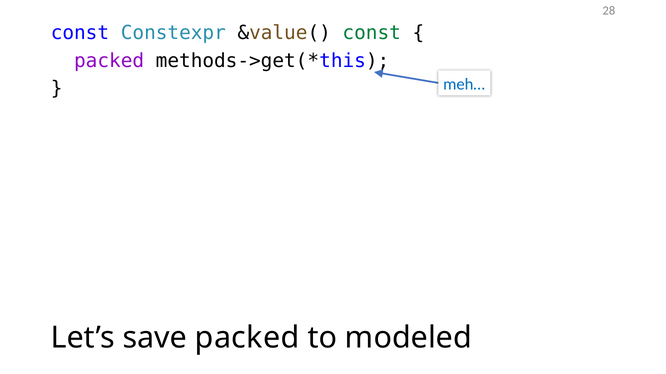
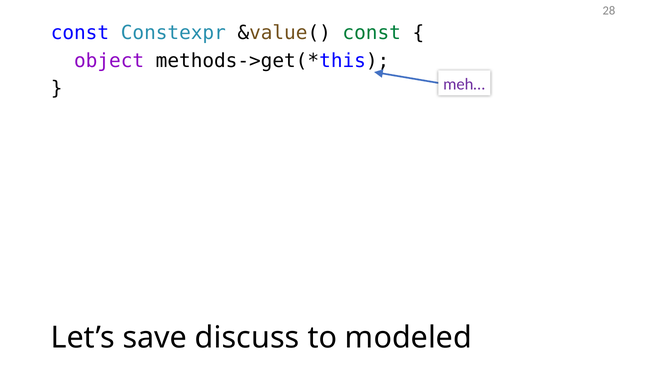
packed at (109, 61): packed -> object
meh… colour: blue -> purple
save packed: packed -> discuss
